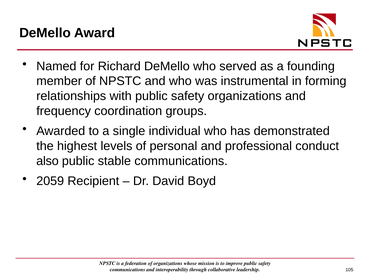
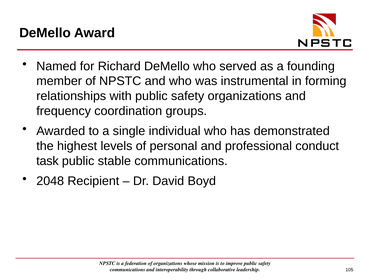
also: also -> task
2059: 2059 -> 2048
